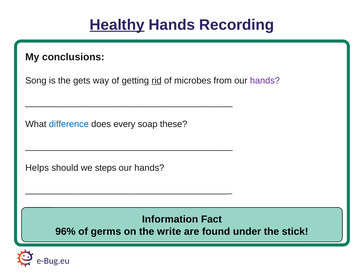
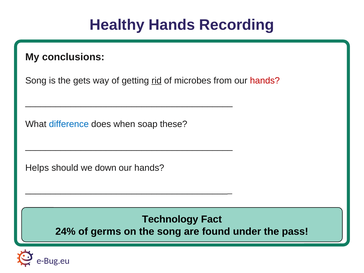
Healthy at (117, 25) underline: present -> none
hands at (265, 81) colour: purple -> red
every: every -> when
steps: steps -> down
Information: Information -> Technology
96%: 96% -> 24%
the write: write -> song
stick: stick -> pass
